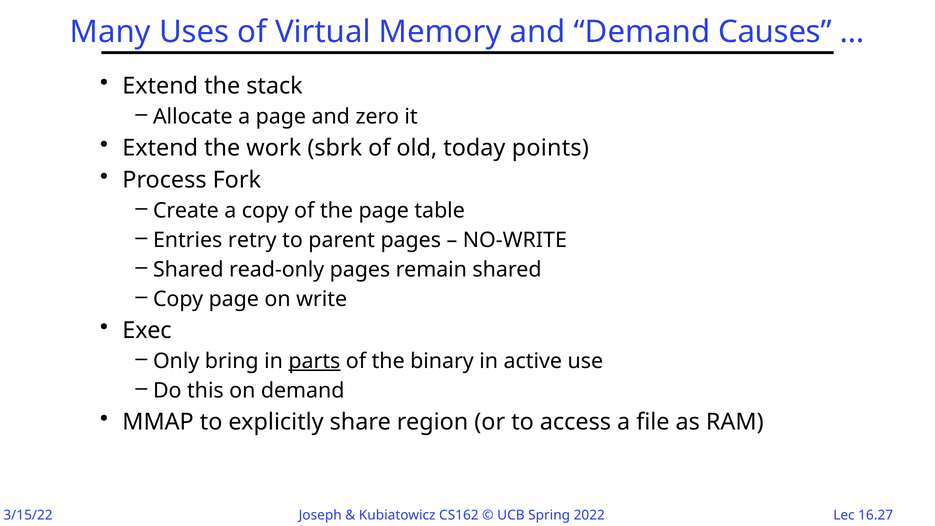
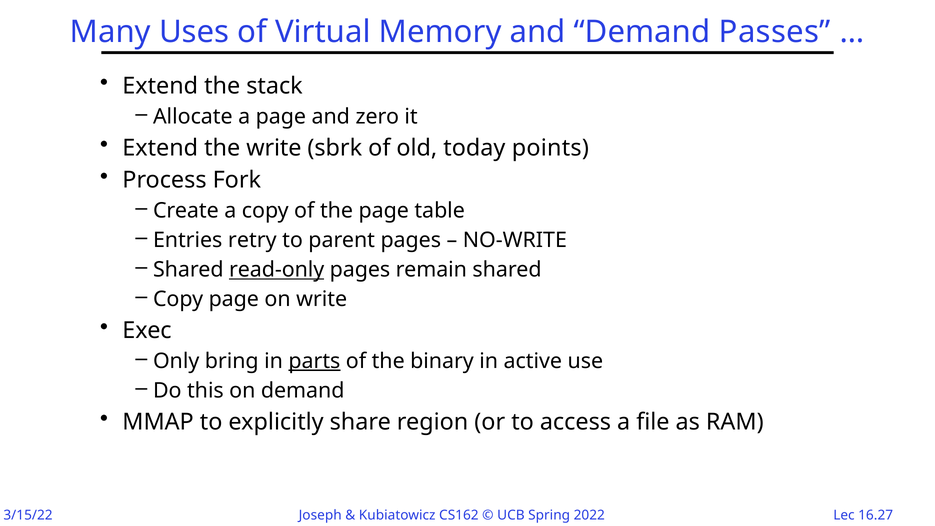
Causes: Causes -> Passes
the work: work -> write
read-only underline: none -> present
